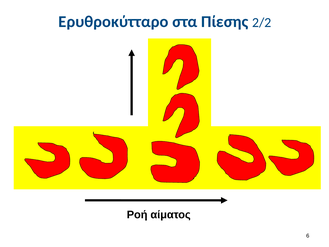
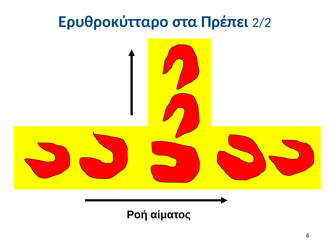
Πίεσης: Πίεσης -> Πρέπει
